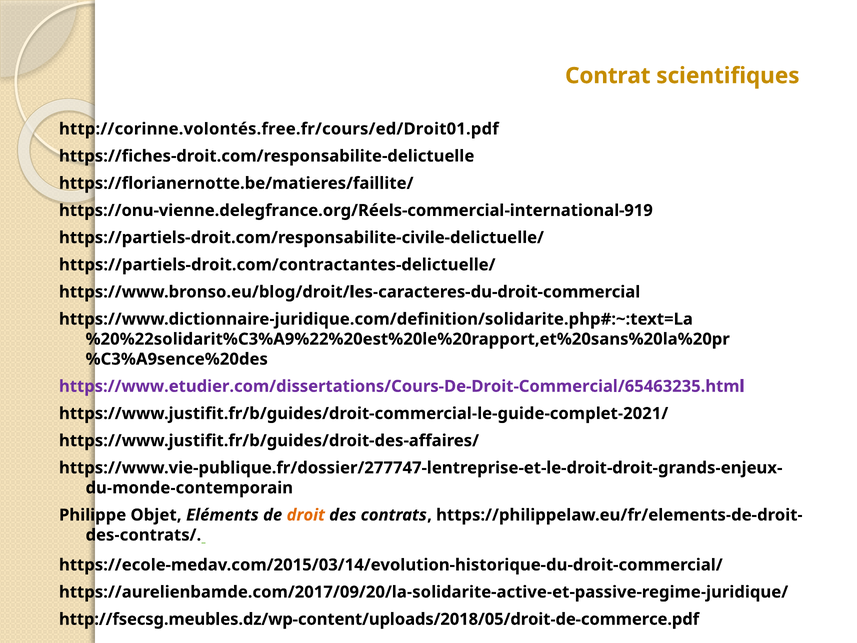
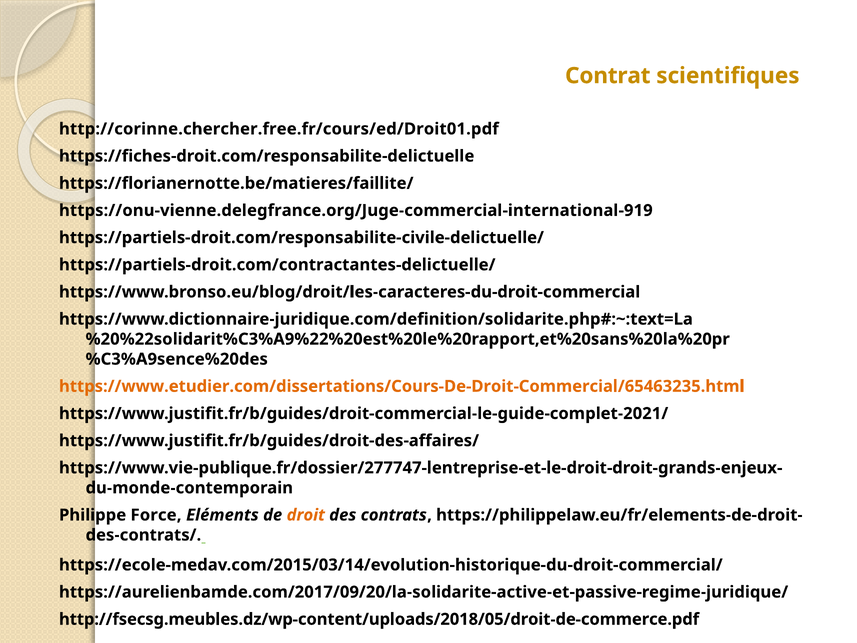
http://corinne.volontés.free.fr/cours/ed/Droit01.pdf: http://corinne.volontés.free.fr/cours/ed/Droit01.pdf -> http://corinne.chercher.free.fr/cours/ed/Droit01.pdf
https://onu-vienne.delegfrance.org/Réels-commercial-international-919: https://onu-vienne.delegfrance.org/Réels-commercial-international-919 -> https://onu-vienne.delegfrance.org/Juge-commercial-international-919
https://www.etudier.com/dissertations/Cours-De-Droit-Commercial/65463235.html colour: purple -> orange
Objet: Objet -> Force
